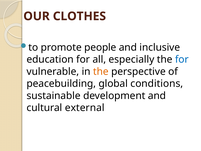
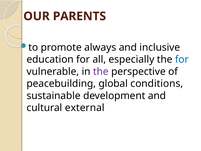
CLOTHES: CLOTHES -> PARENTS
people: people -> always
the at (101, 71) colour: orange -> purple
